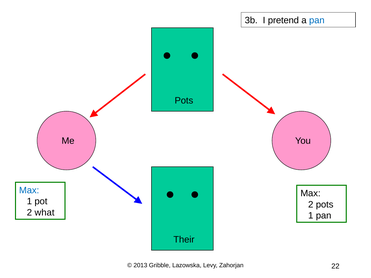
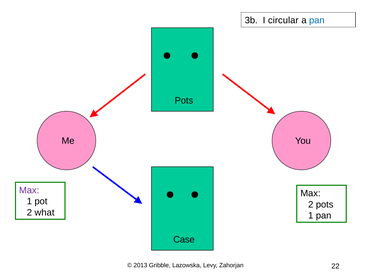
pretend: pretend -> circular
Max at (29, 190) colour: blue -> purple
Their: Their -> Case
